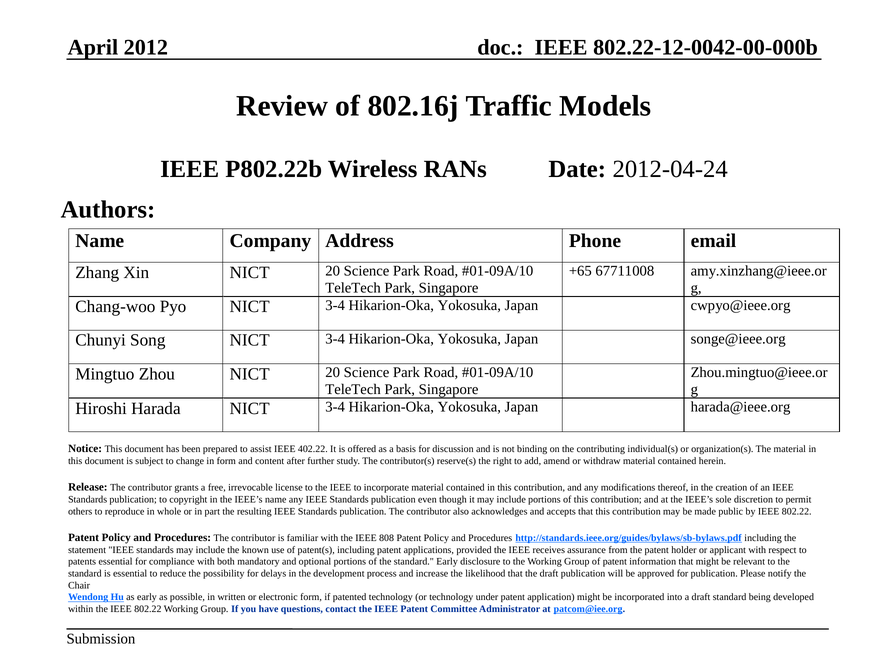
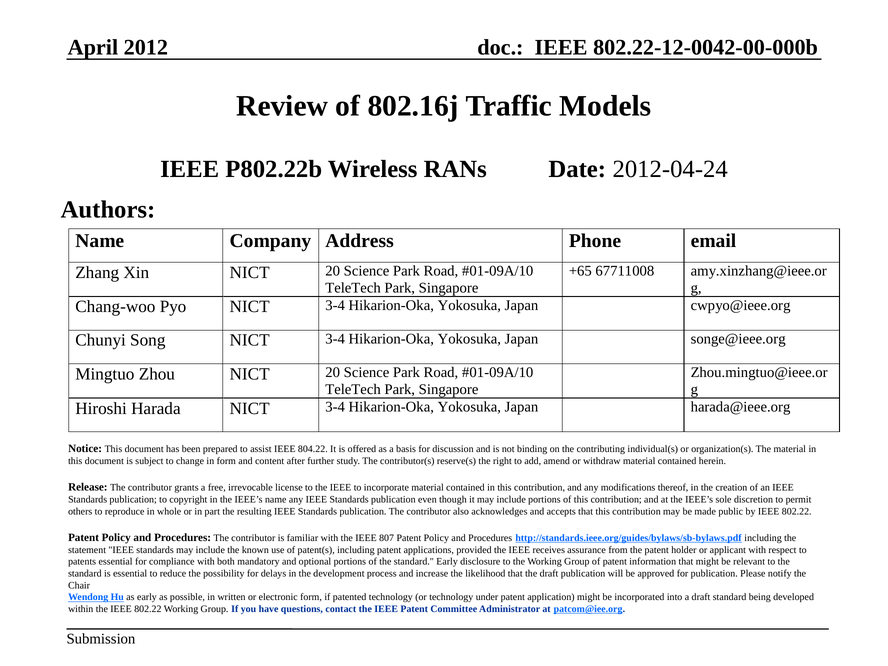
402.22: 402.22 -> 804.22
808: 808 -> 807
